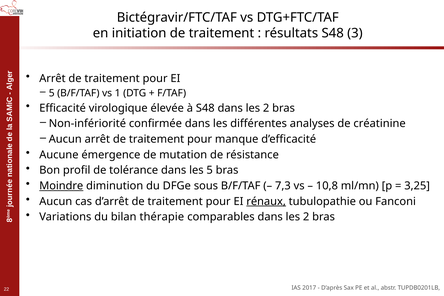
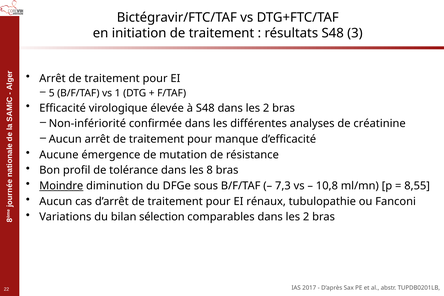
les 5: 5 -> 8
3,25: 3,25 -> 8,55
rénaux underline: present -> none
thérapie: thérapie -> sélection
